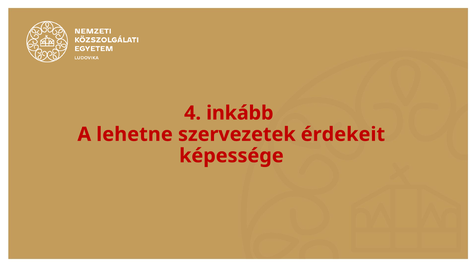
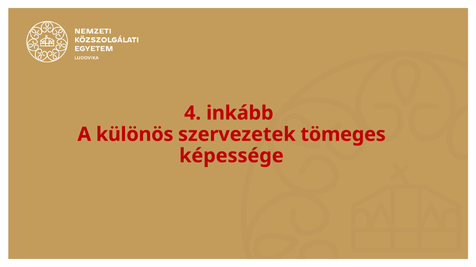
lehetne: lehetne -> különös
érdekeit: érdekeit -> tömeges
